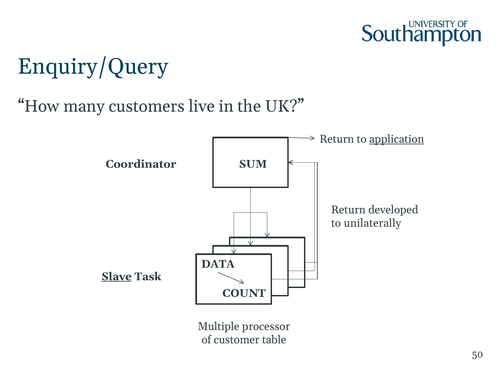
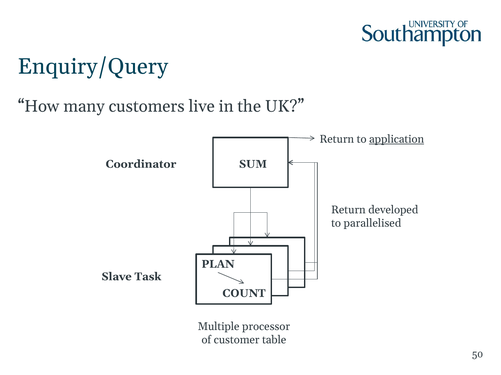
unilaterally: unilaterally -> parallelised
DATA: DATA -> PLAN
Slave underline: present -> none
